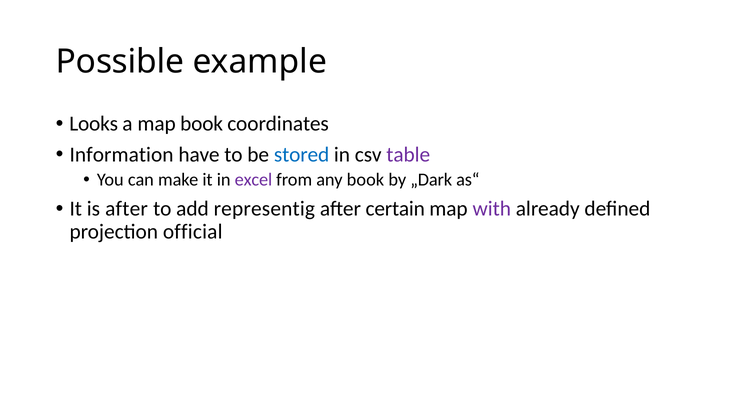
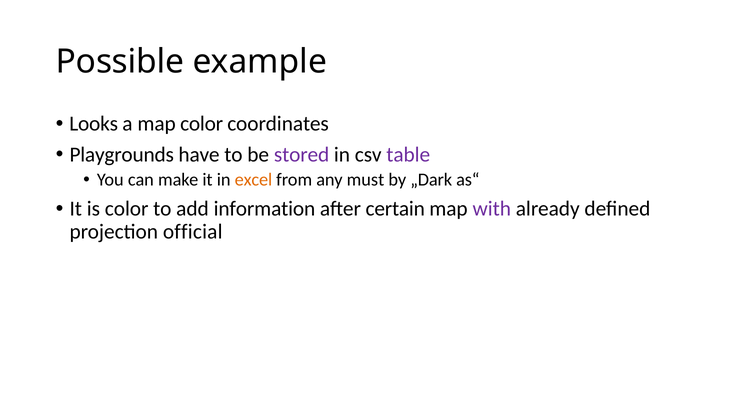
map book: book -> color
Information: Information -> Playgrounds
stored colour: blue -> purple
excel colour: purple -> orange
any book: book -> must
is after: after -> color
representig: representig -> information
